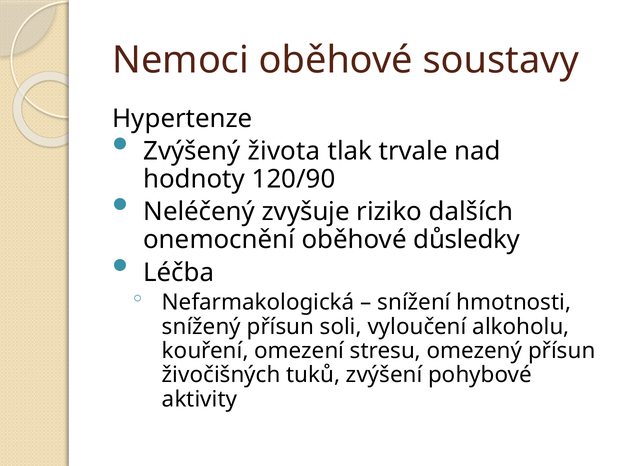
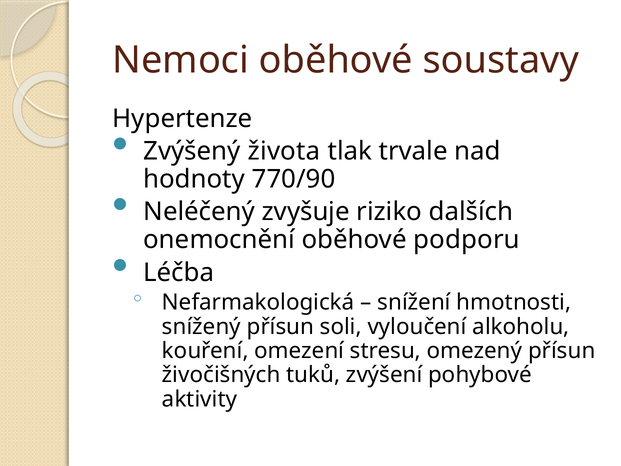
120/90: 120/90 -> 770/90
důsledky: důsledky -> podporu
